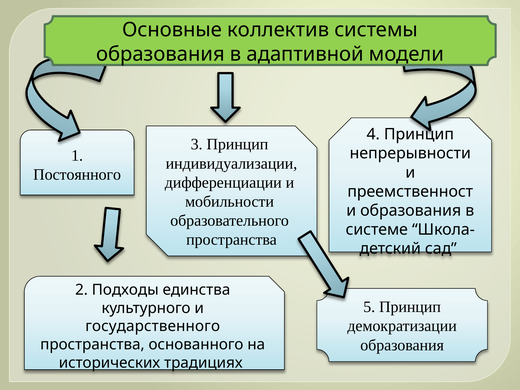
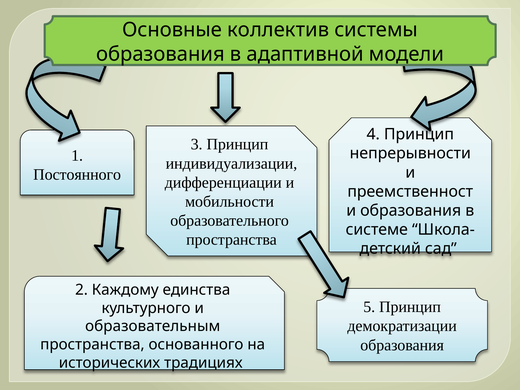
Подходы: Подходы -> Каждому
государственного: государственного -> образовательным
